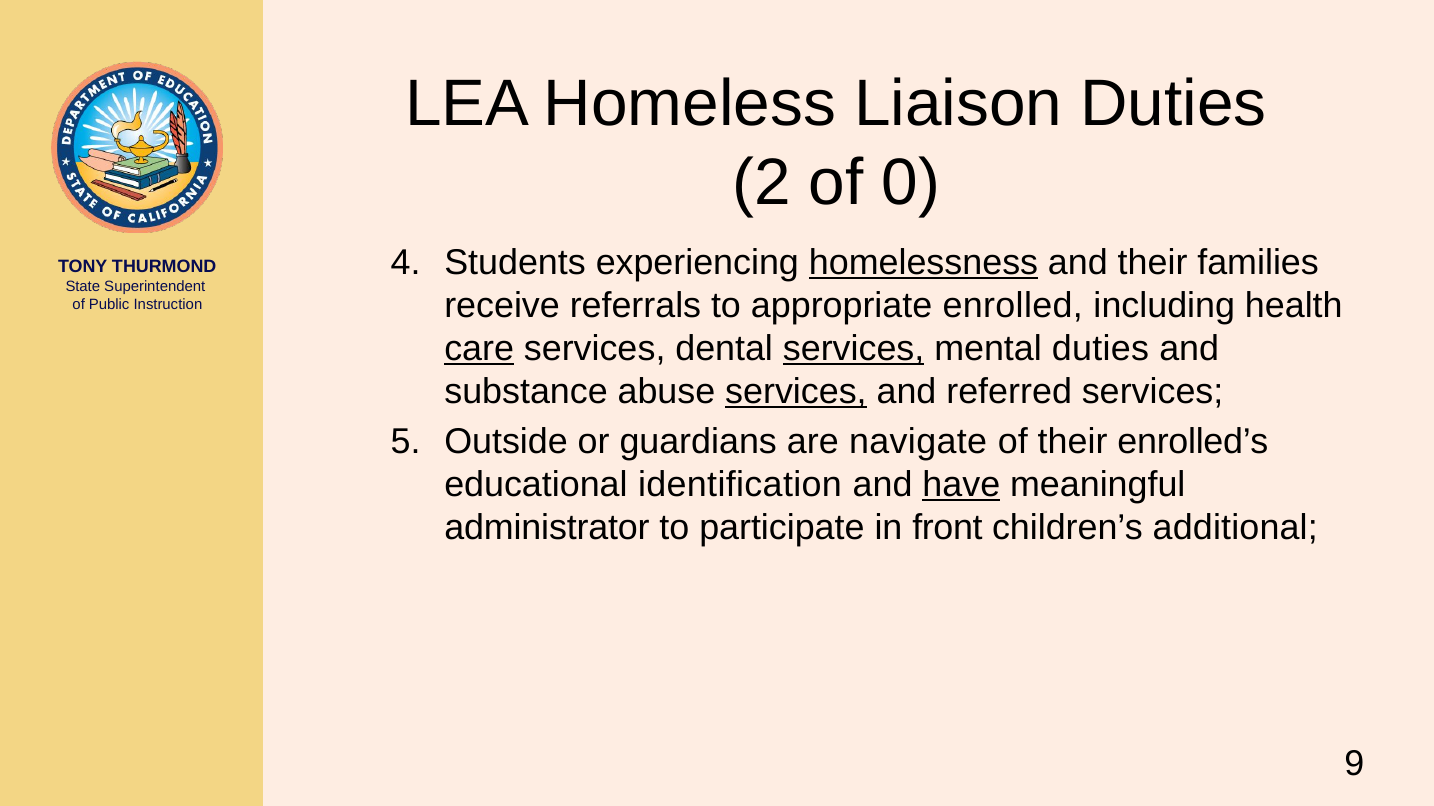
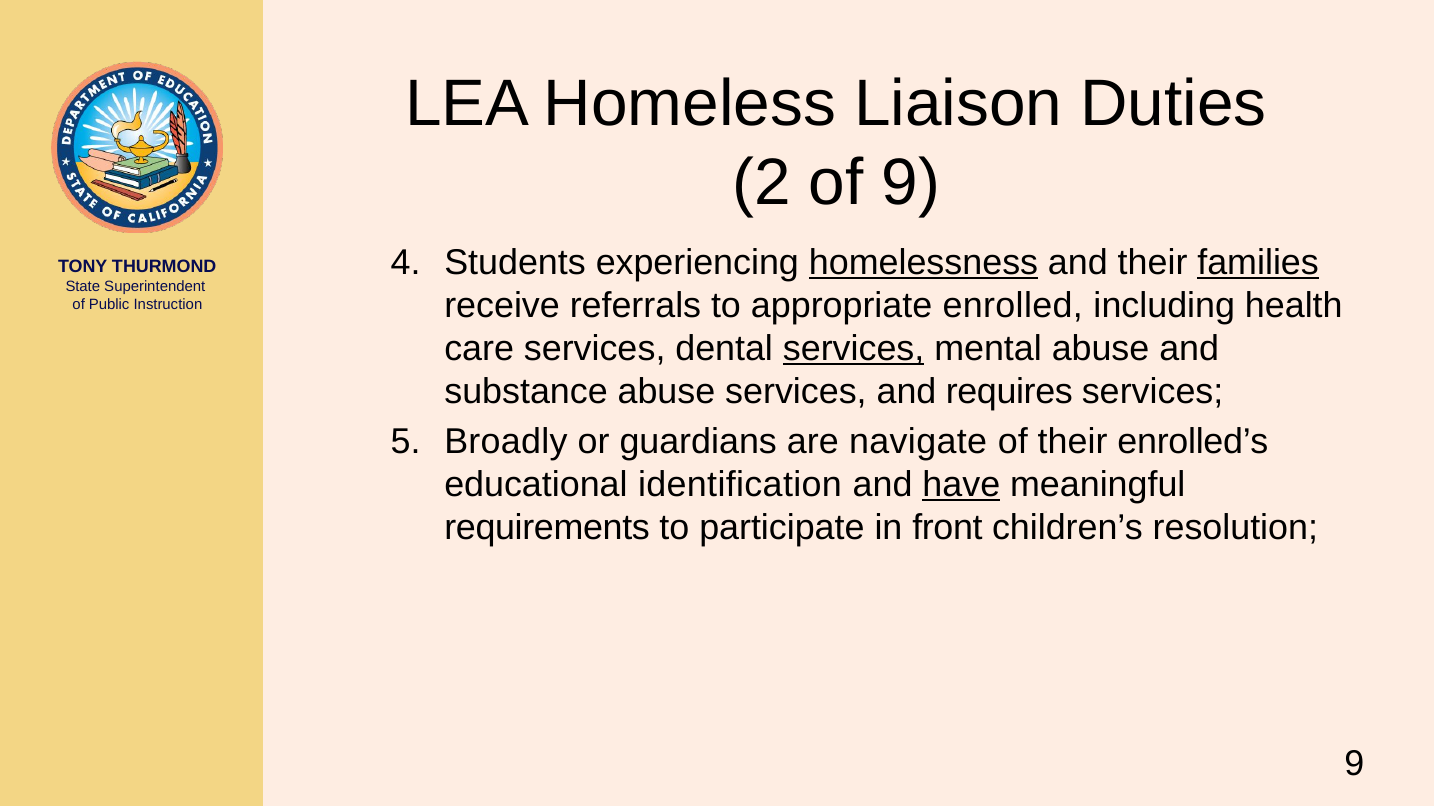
of 0: 0 -> 9
families underline: none -> present
care underline: present -> none
mental duties: duties -> abuse
services at (796, 391) underline: present -> none
referred: referred -> requires
Outside: Outside -> Broadly
administrator: administrator -> requirements
additional: additional -> resolution
